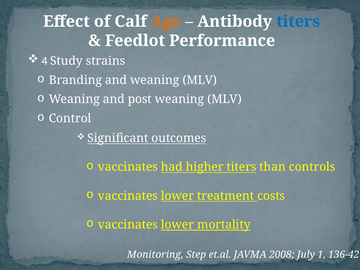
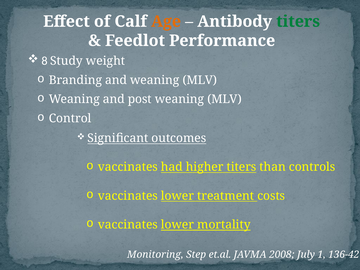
titers at (298, 21) colour: blue -> green
4: 4 -> 8
strains: strains -> weight
